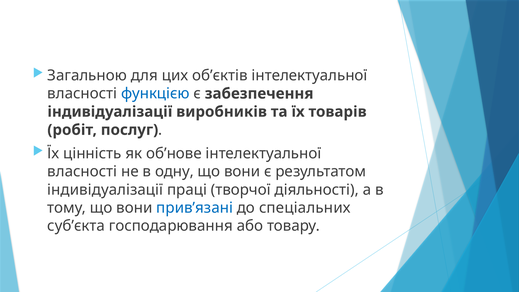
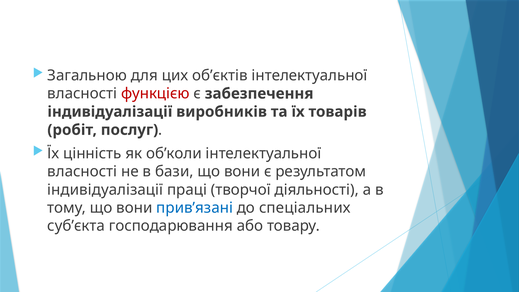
функцією colour: blue -> red
об’нове: об’нове -> об’коли
одну: одну -> бази
